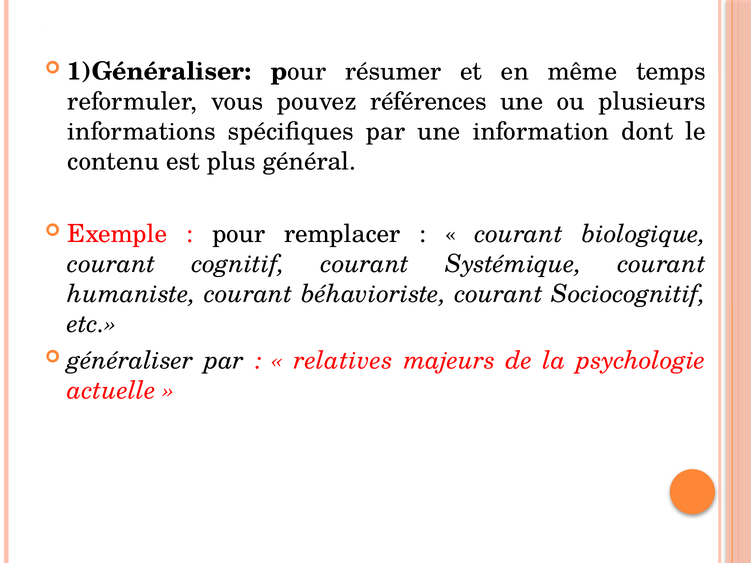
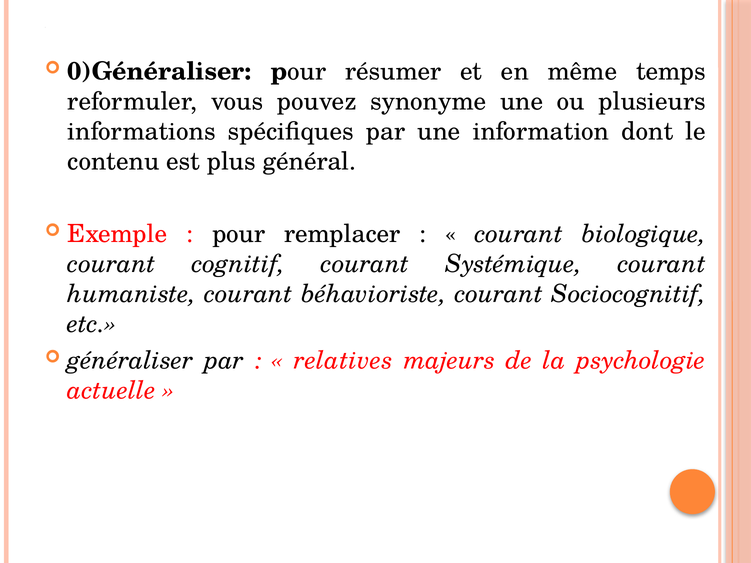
1)Généraliser: 1)Généraliser -> 0)Généraliser
références: références -> synonyme
